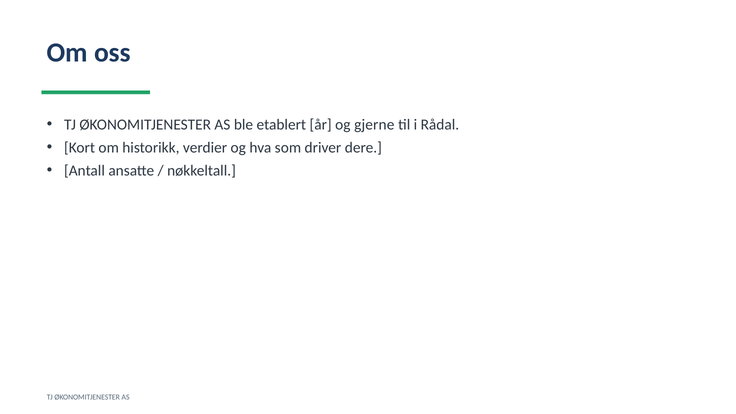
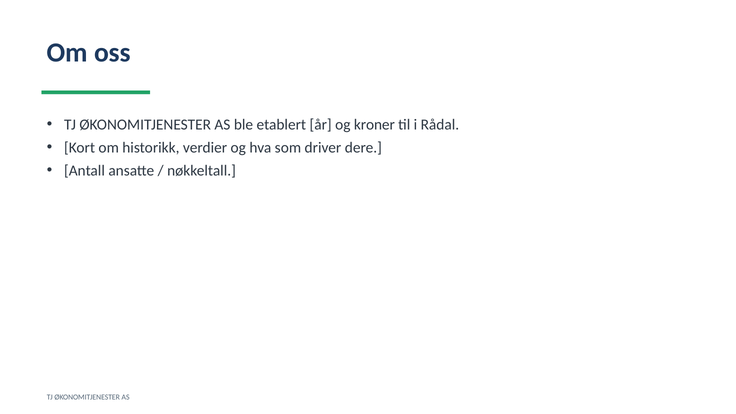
gjerne: gjerne -> kroner
